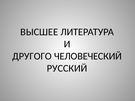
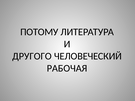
ВЫСШЕЕ: ВЫСШЕЕ -> ПОТОМУ
РУССКИЙ: РУССКИЙ -> РАБОЧАЯ
